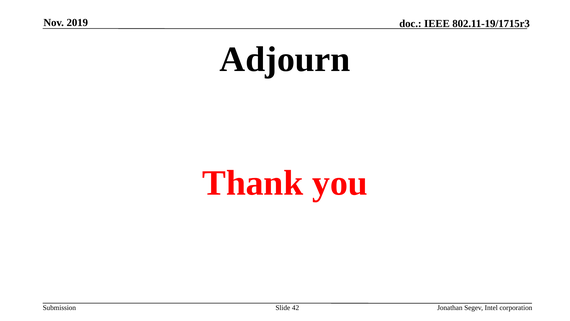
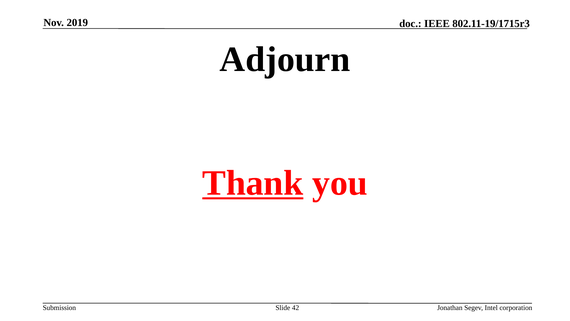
Thank underline: none -> present
